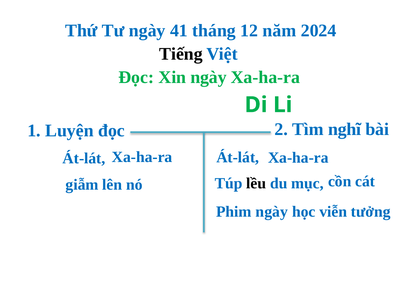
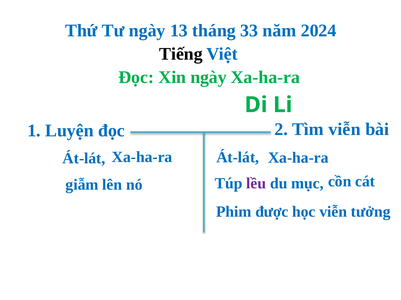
41: 41 -> 13
12: 12 -> 33
Tìm nghĩ: nghĩ -> viễn
lều colour: black -> purple
Phim ngày: ngày -> được
